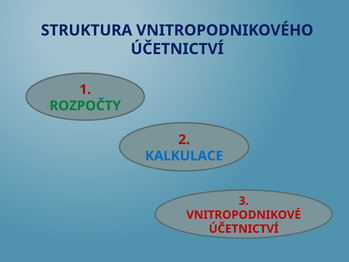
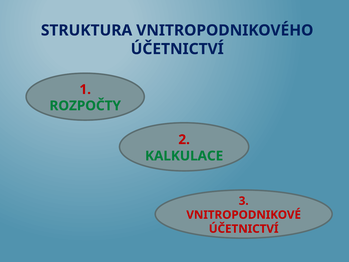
KALKULACE colour: blue -> green
